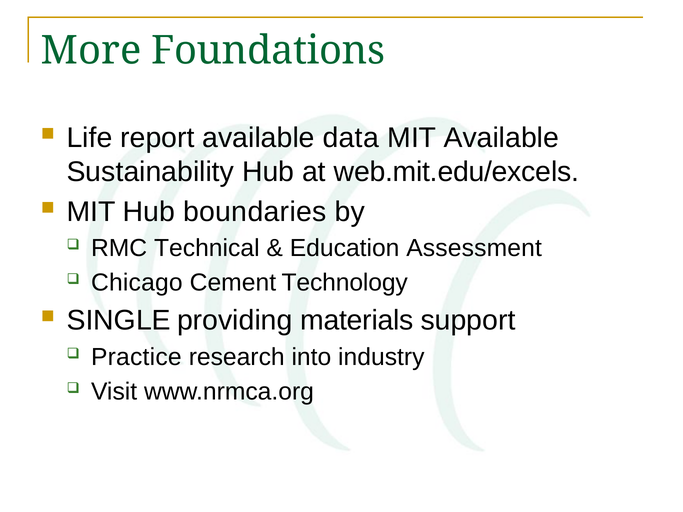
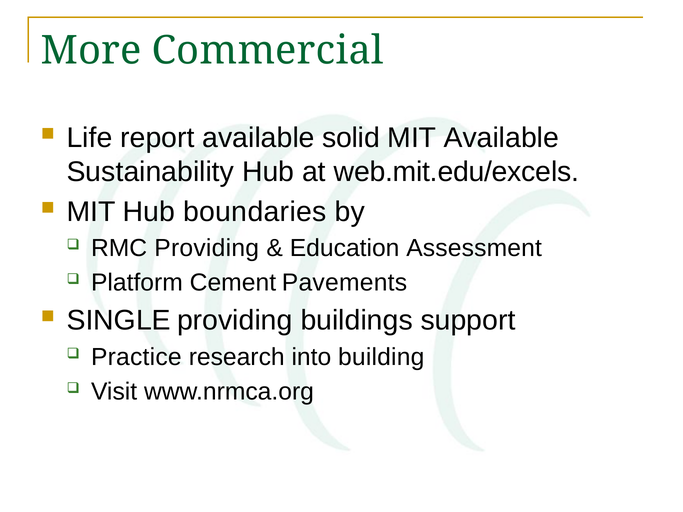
Foundations: Foundations -> Commercial
data: data -> solid
RMC Technical: Technical -> Providing
Chicago: Chicago -> Platform
Technology: Technology -> Pavements
materials: materials -> buildings
industry: industry -> building
